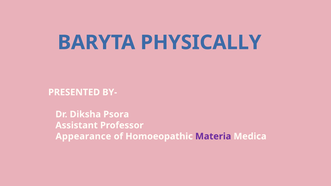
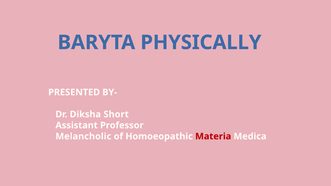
Psora: Psora -> Short
Appearance: Appearance -> Melancholic
Materia colour: purple -> red
